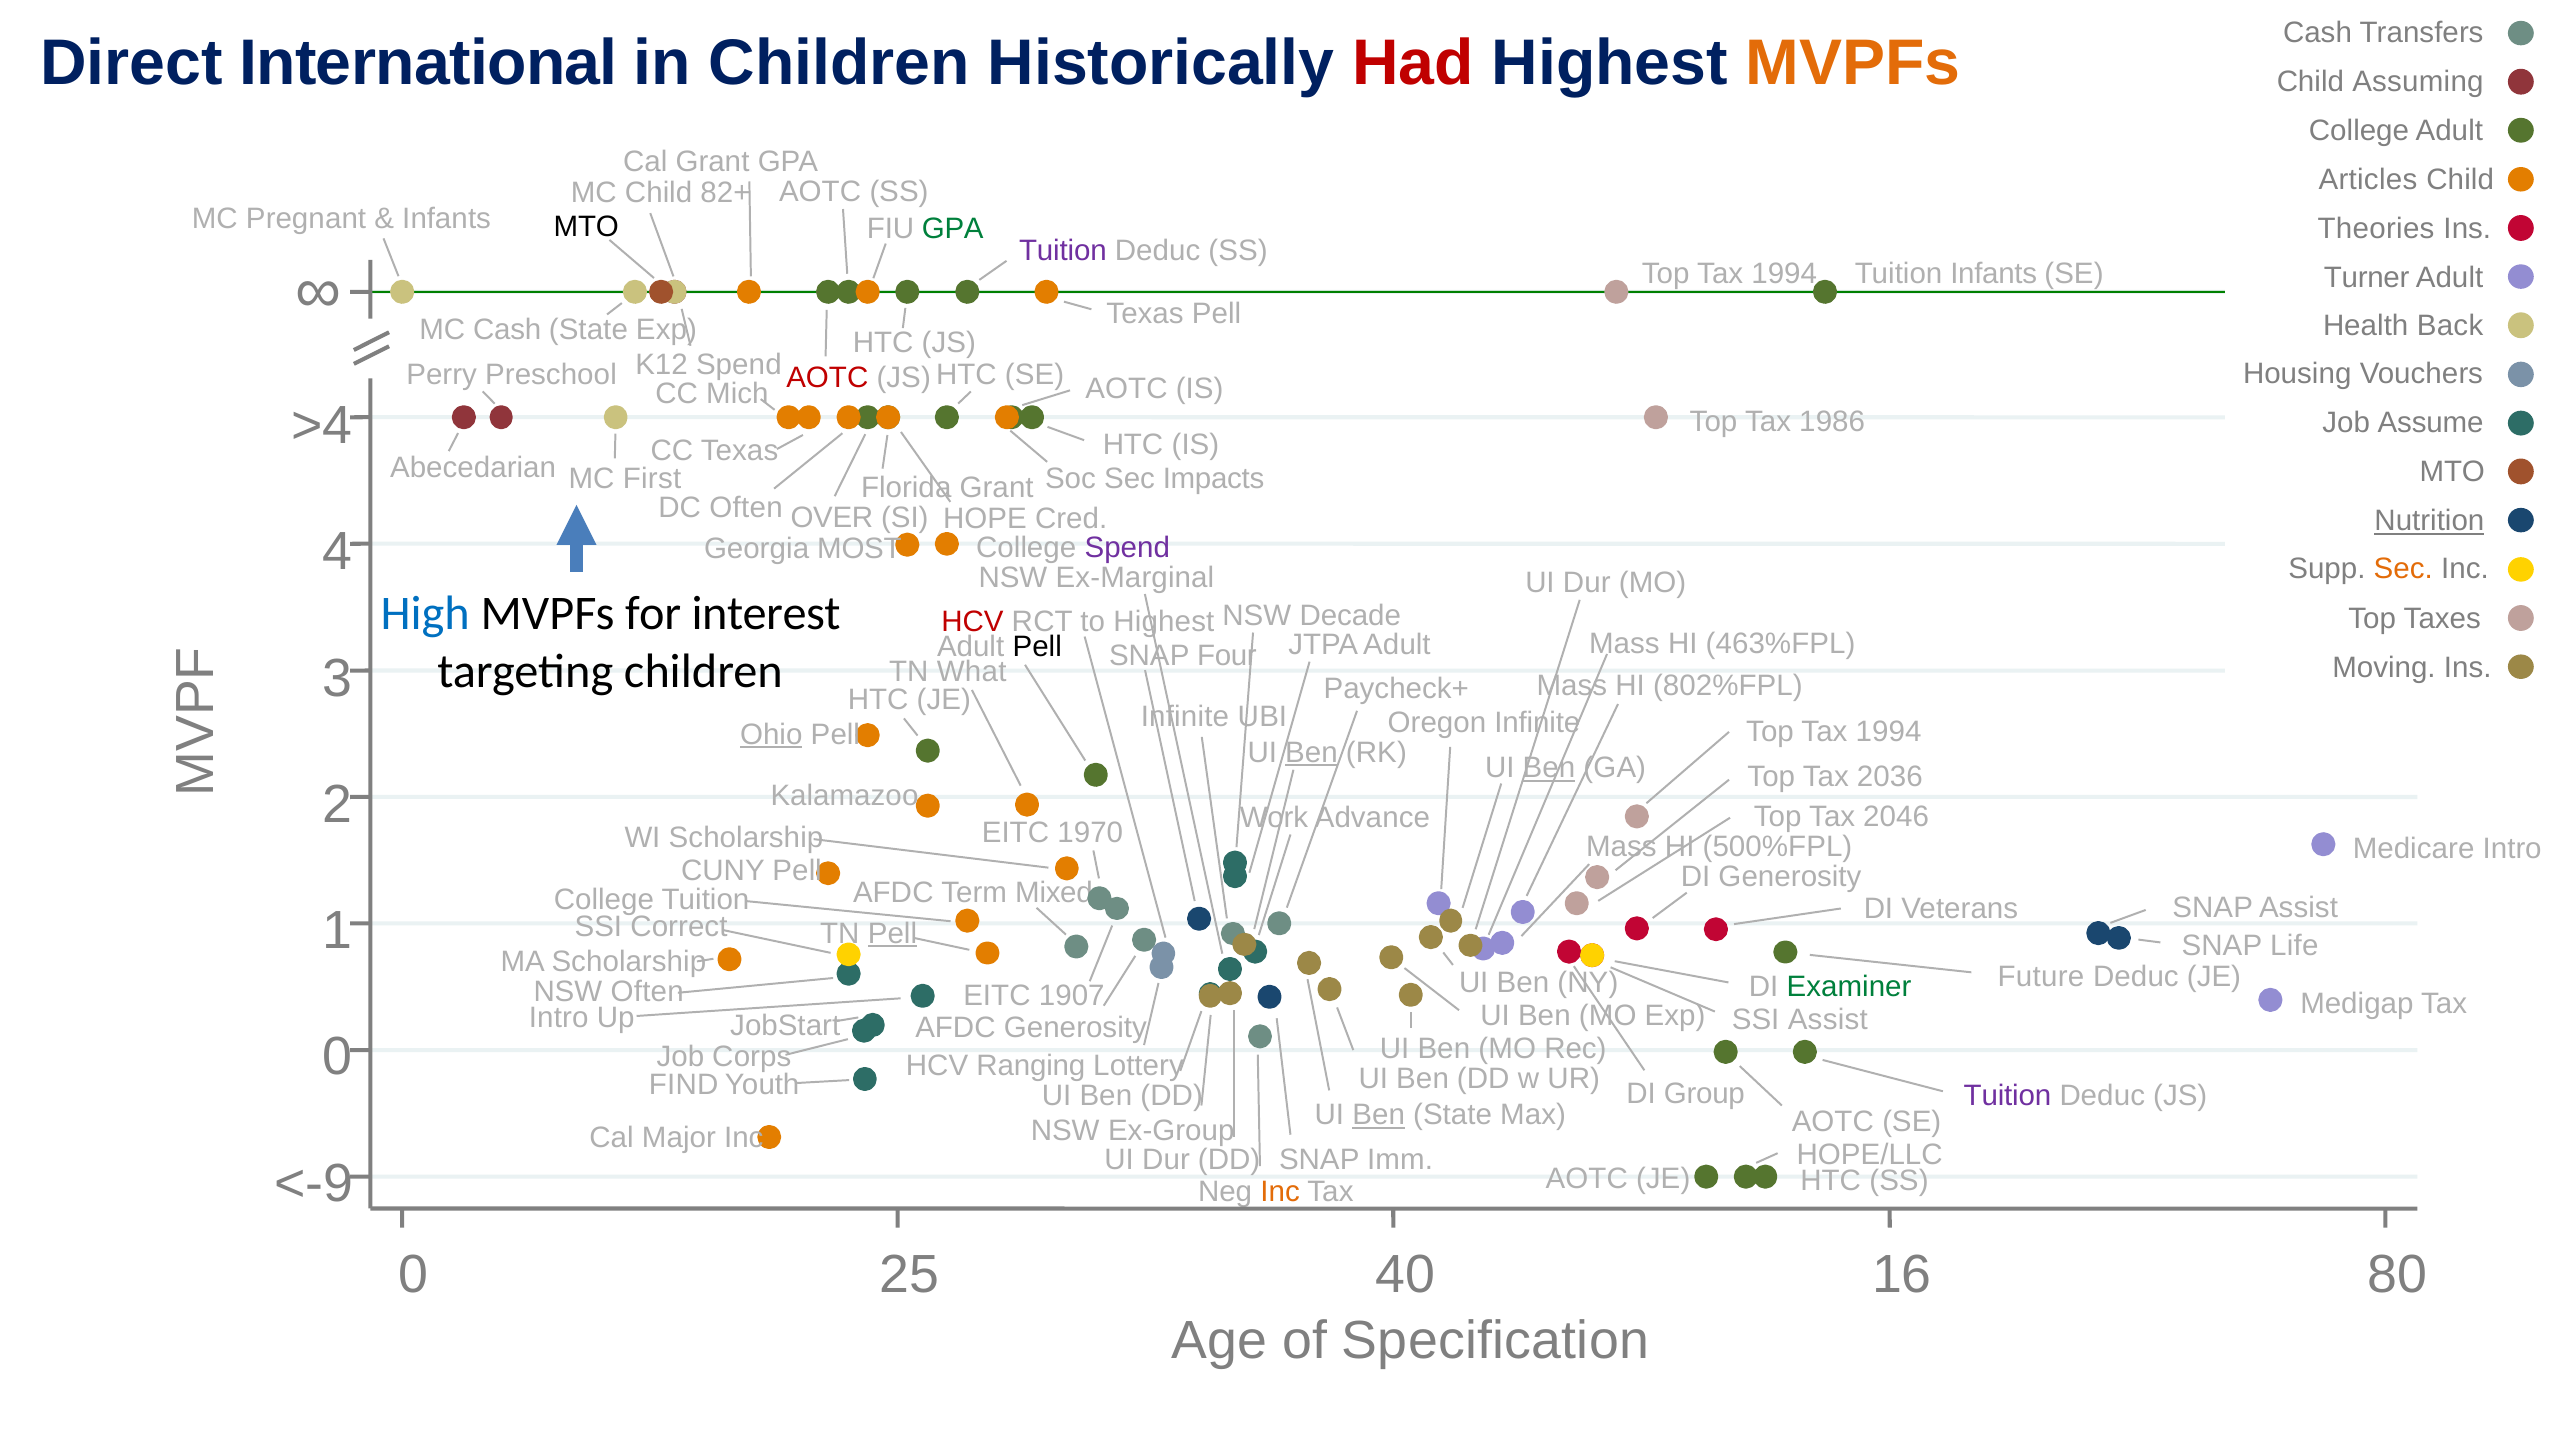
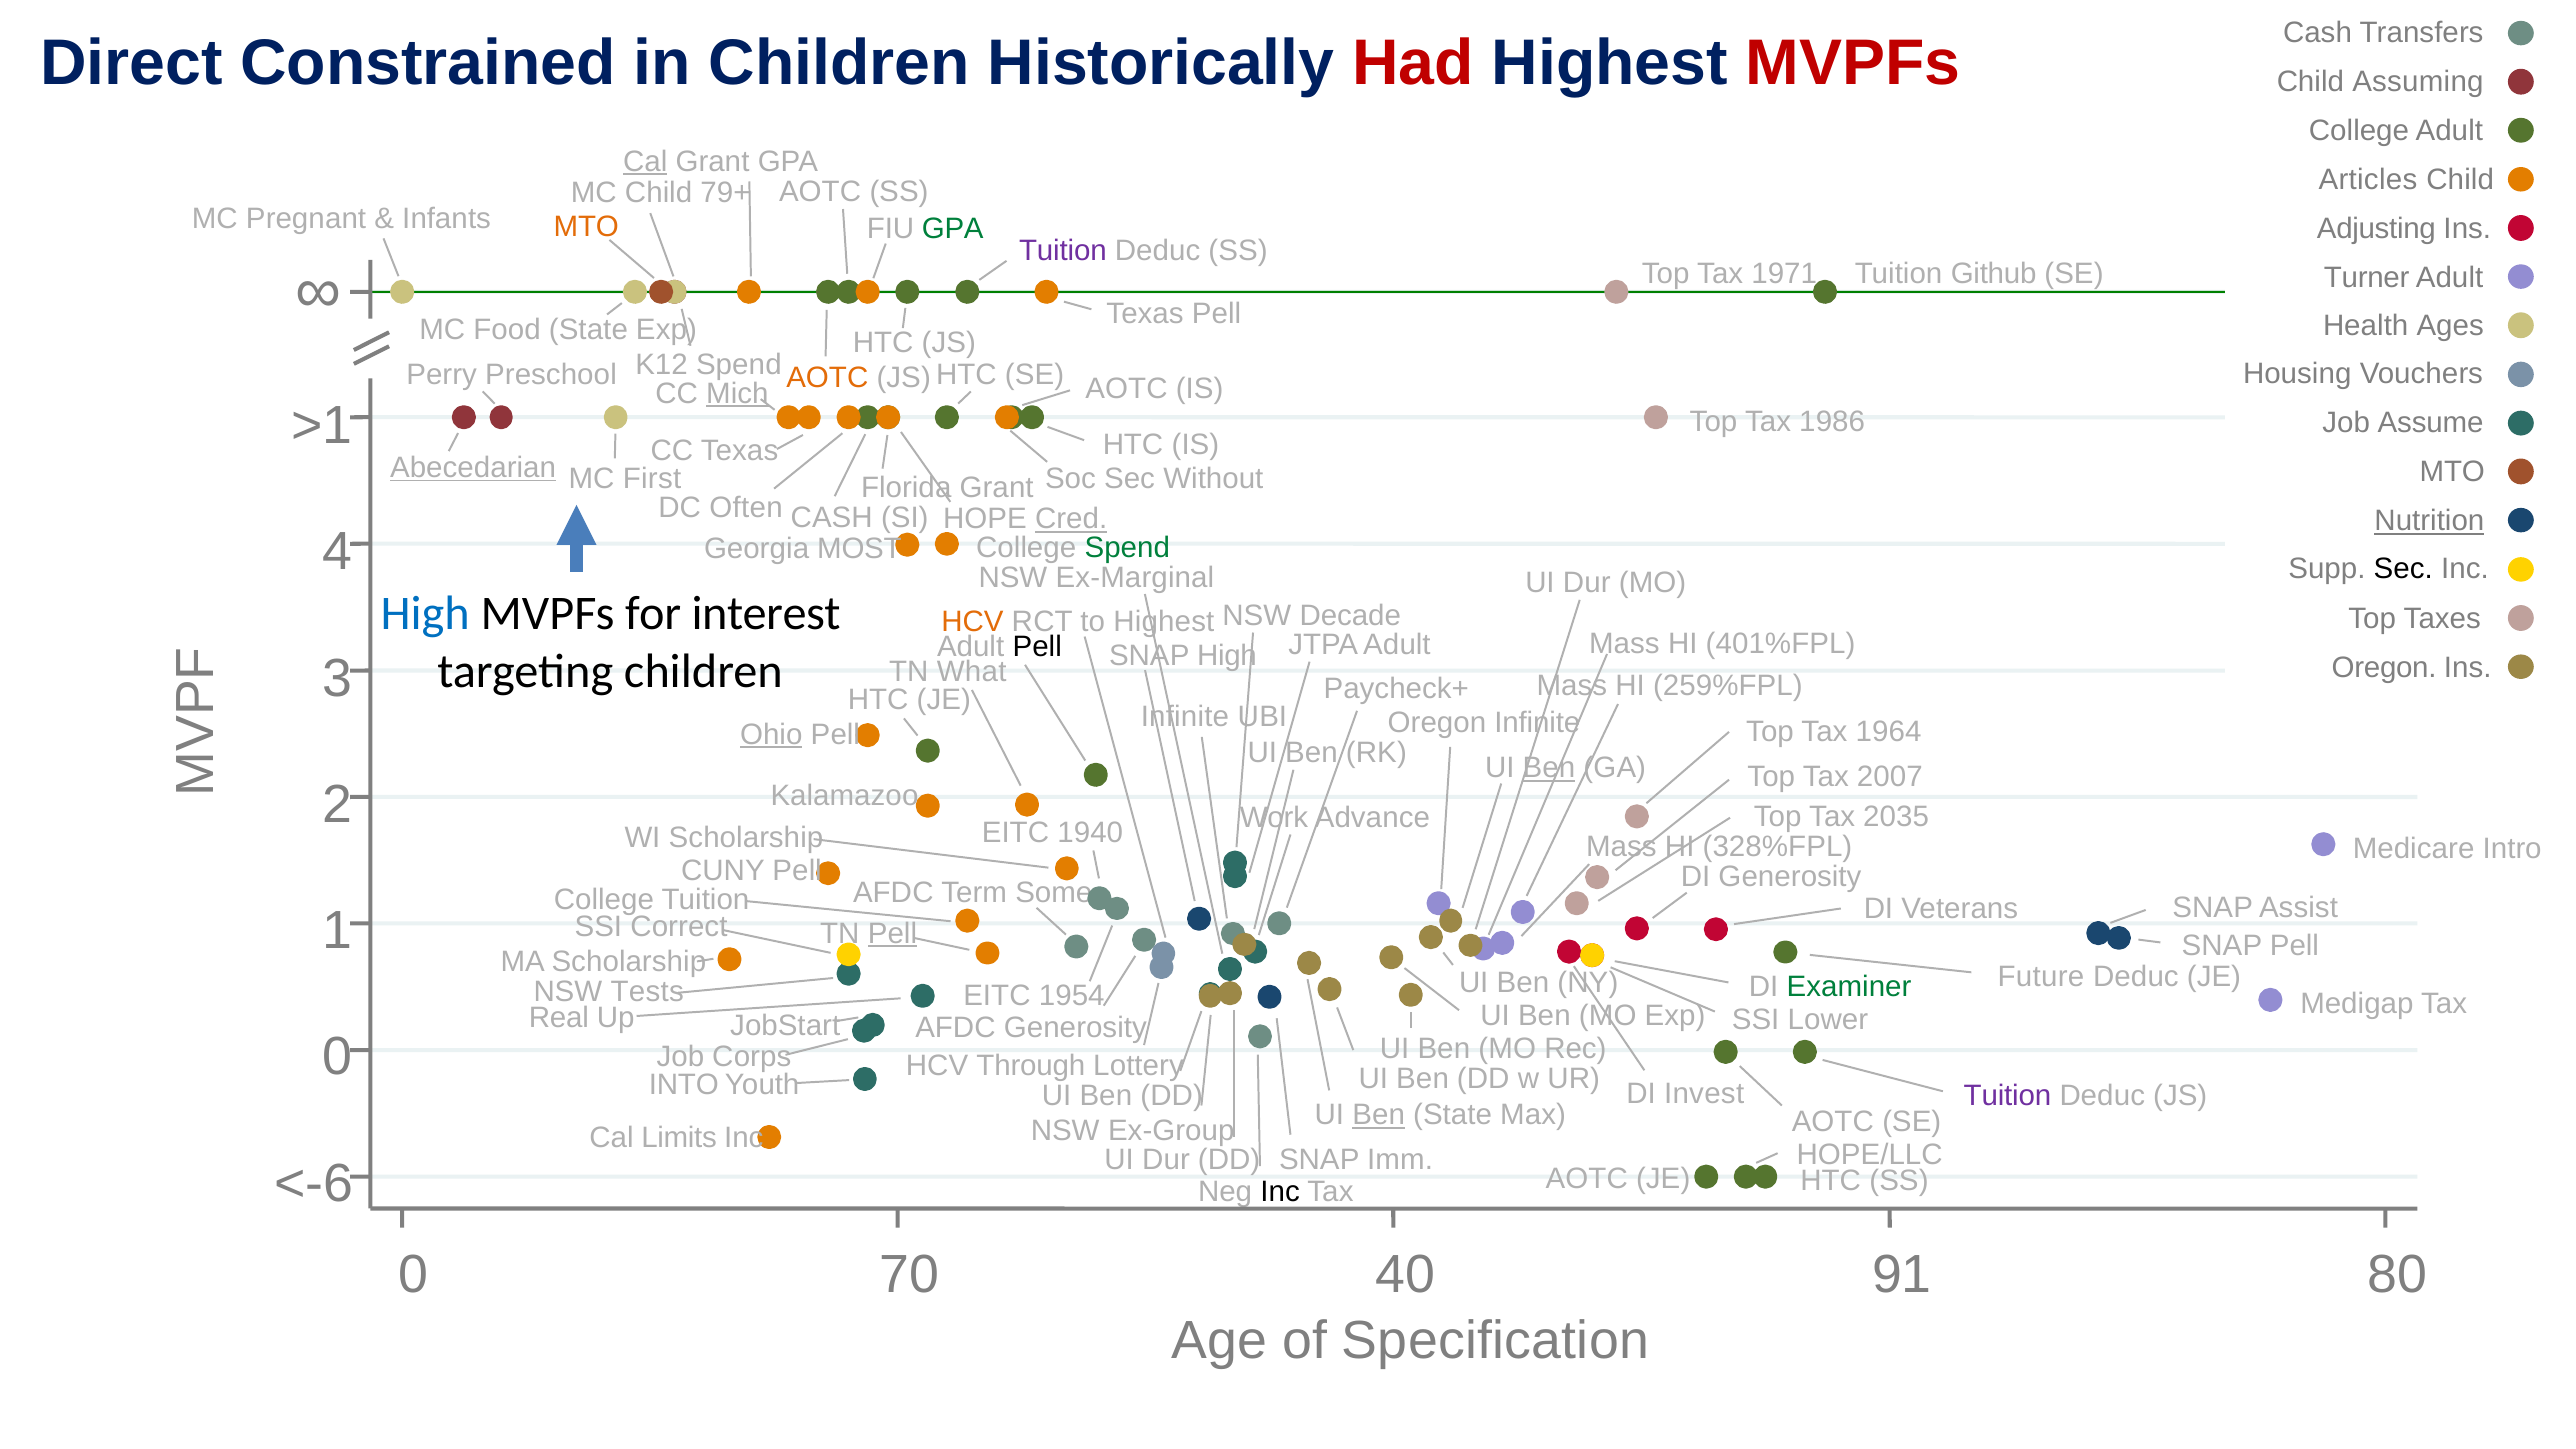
International: International -> Constrained
MVPFs at (1853, 63) colour: orange -> red
Cal at (645, 161) underline: none -> present
82+: 82+ -> 79+
MTO at (586, 227) colour: black -> orange
Theories: Theories -> Adjusting
1994 at (1784, 274): 1994 -> 1971
Tuition Infants: Infants -> Github
Back: Back -> Ages
MC Cash: Cash -> Food
AOTC at (827, 378) colour: red -> orange
Mich underline: none -> present
>4: >4 -> >1
Abecedarian underline: none -> present
Impacts: Impacts -> Without
OVER at (832, 517): OVER -> CASH
Cred underline: none -> present
Spend at (1127, 548) colour: purple -> green
Sec at (2403, 569) colour: orange -> black
HCV at (972, 622) colour: red -> orange
463%FPL: 463%FPL -> 401%FPL
SNAP Four: Four -> High
Moving at (2384, 668): Moving -> Oregon
802%FPL: 802%FPL -> 259%FPL
1994 at (1888, 731): 1994 -> 1964
Ben at (1312, 753) underline: present -> none
2036: 2036 -> 2007
2046: 2046 -> 2035
1970: 1970 -> 1940
500%FPL: 500%FPL -> 328%FPL
Mixed: Mixed -> Some
SNAP Life: Life -> Pell
NSW Often: Often -> Tests
1907: 1907 -> 1954
Intro at (559, 1018): Intro -> Real
SSI Assist: Assist -> Lower
Ranging: Ranging -> Through
FIND: FIND -> INTO
Group: Group -> Invest
Major: Major -> Limits
<-9: <-9 -> <-6
Inc at (1280, 1192) colour: orange -> black
25: 25 -> 70
16: 16 -> 91
